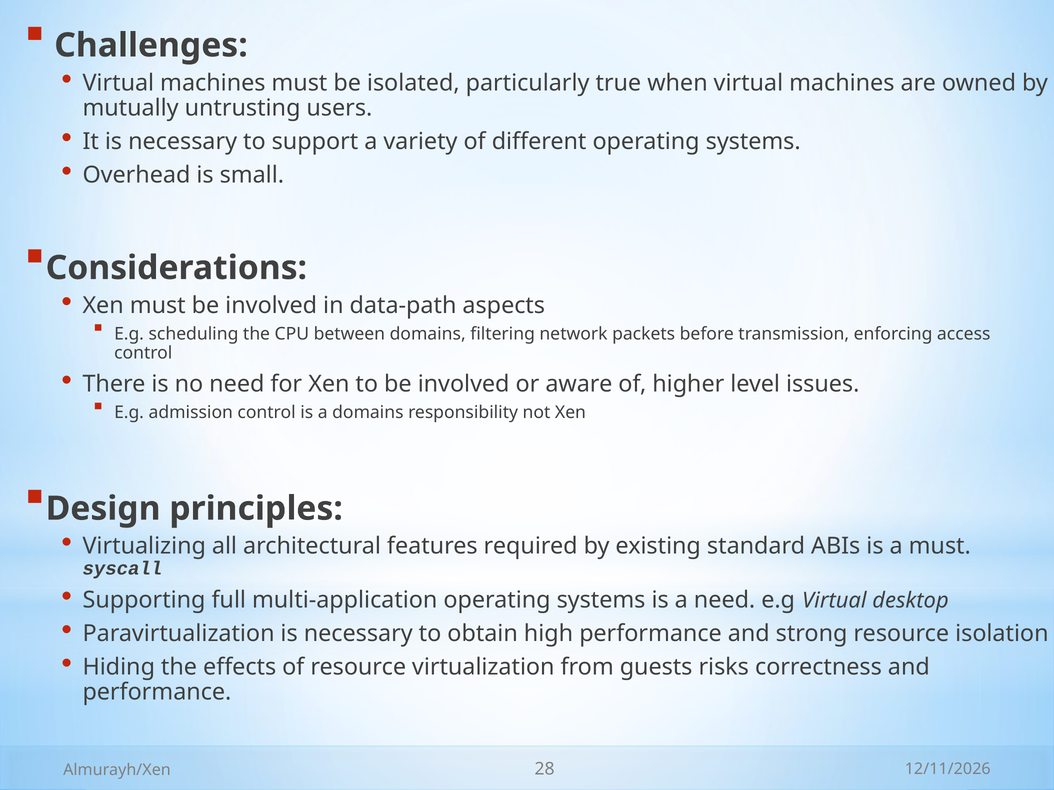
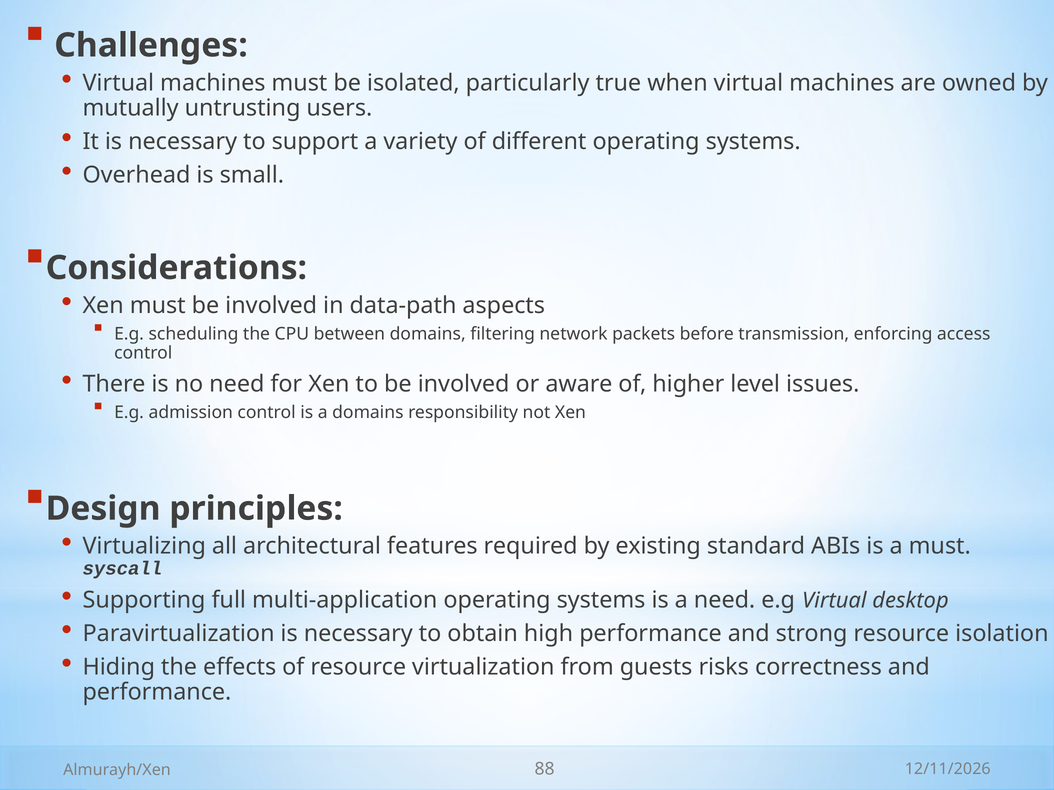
28: 28 -> 88
